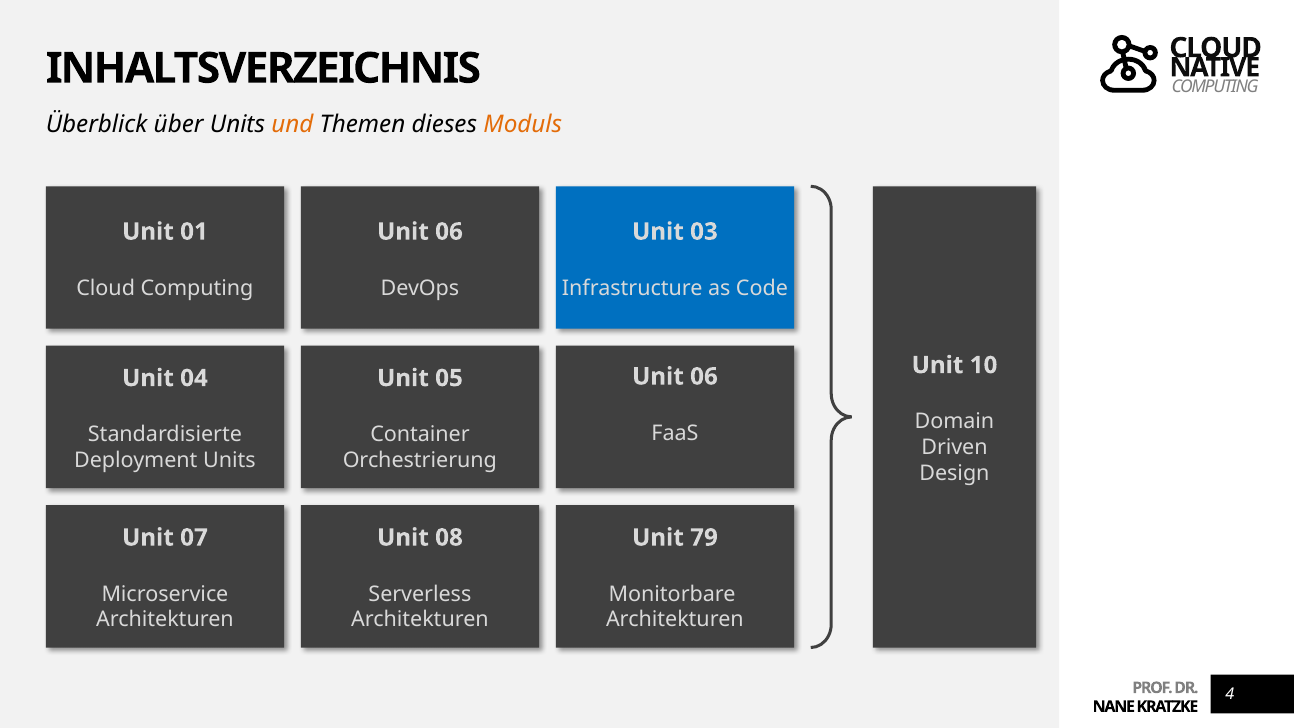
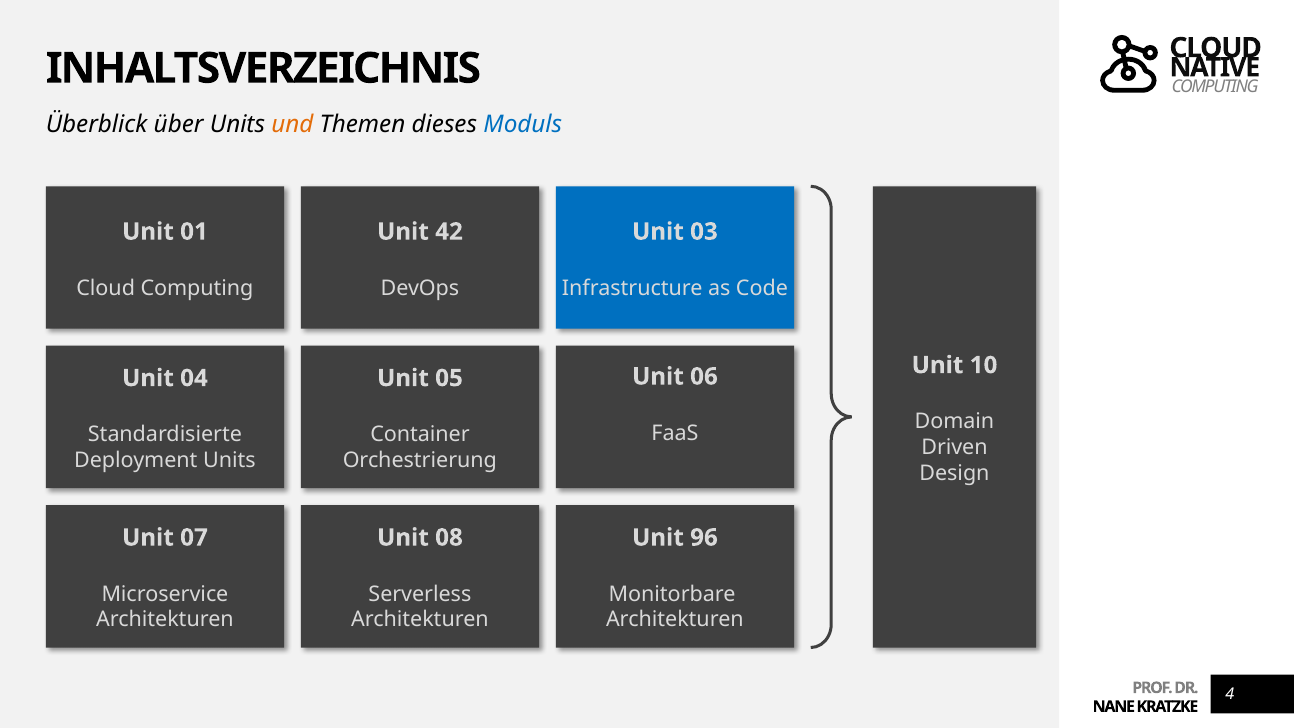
Moduls colour: orange -> blue
06 at (449, 232): 06 -> 42
79: 79 -> 96
